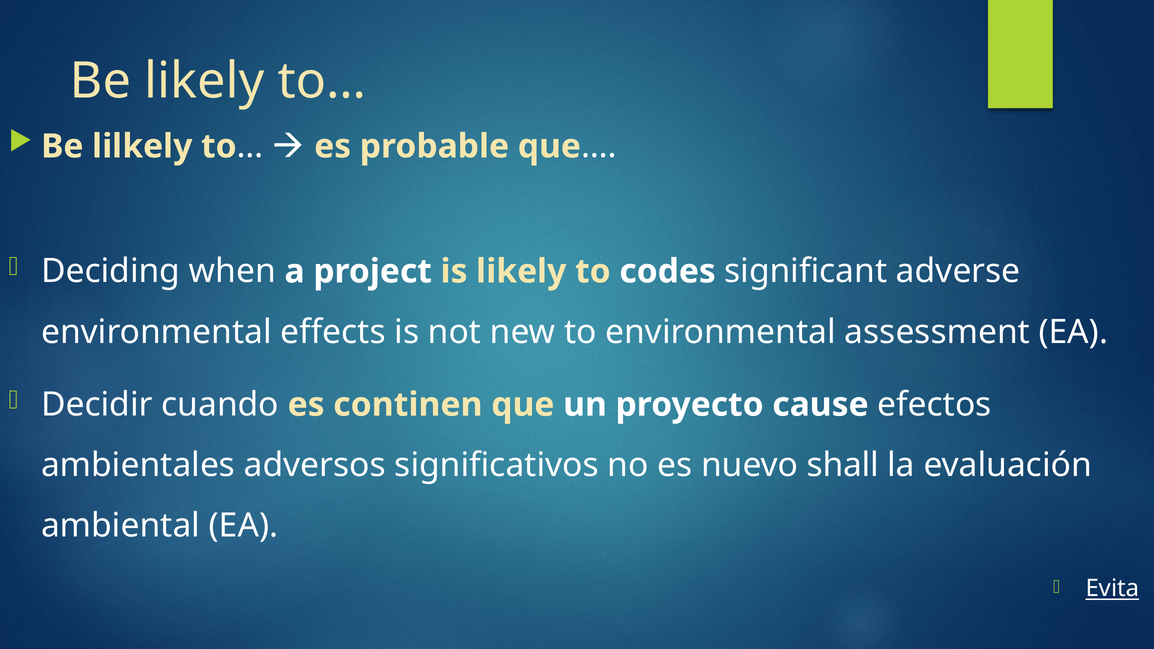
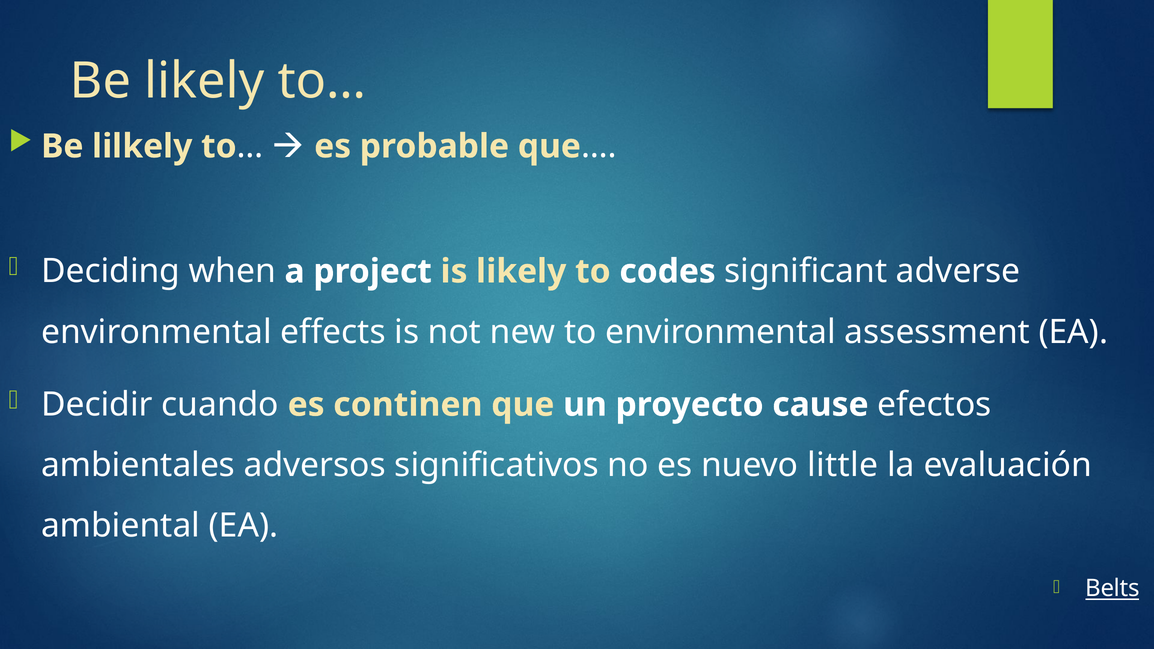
shall: shall -> little
Evita: Evita -> Belts
